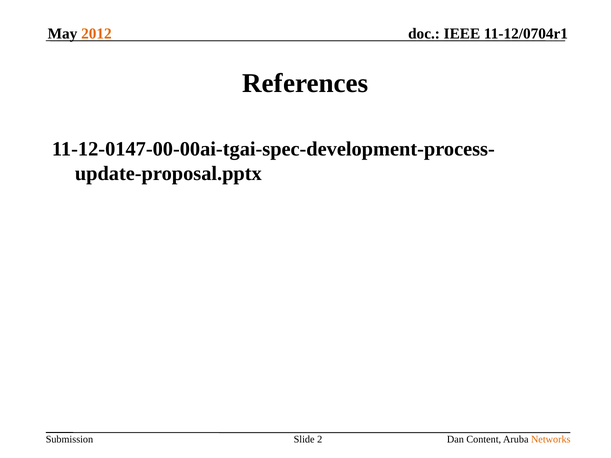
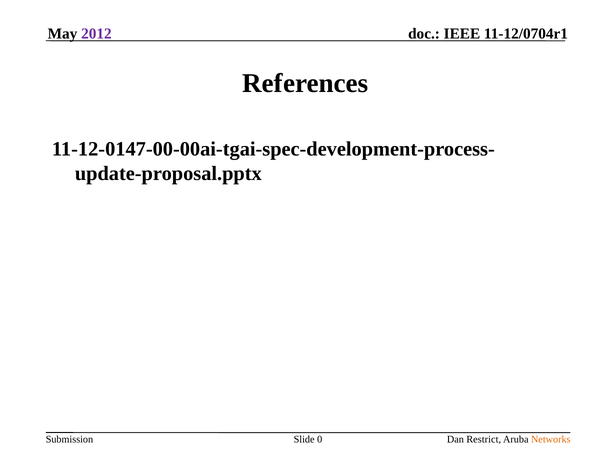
2012 colour: orange -> purple
2: 2 -> 0
Content: Content -> Restrict
